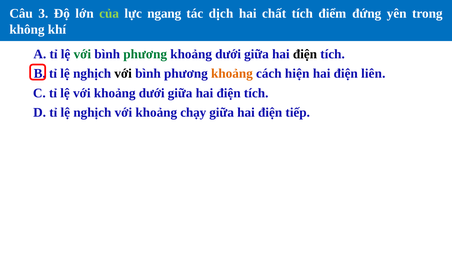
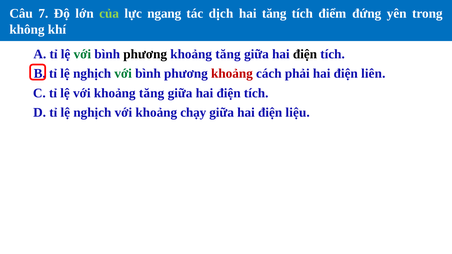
3: 3 -> 7
hai chất: chất -> tăng
phương at (145, 54) colour: green -> black
dưới at (228, 54): dưới -> tăng
với at (123, 74) colour: black -> green
khoảng at (232, 74) colour: orange -> red
hiện: hiện -> phải
với khoảng dưới: dưới -> tăng
tiếp: tiếp -> liệu
